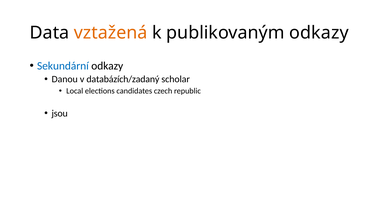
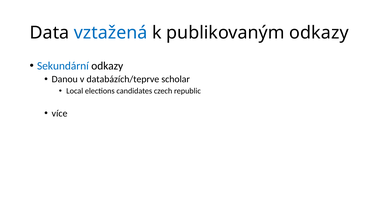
vztažená colour: orange -> blue
databázích/zadaný: databázích/zadaný -> databázích/teprve
jsou: jsou -> více
